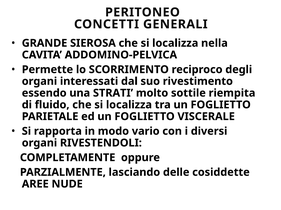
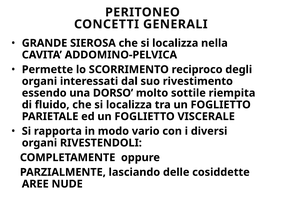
STRATI: STRATI -> DORSO
